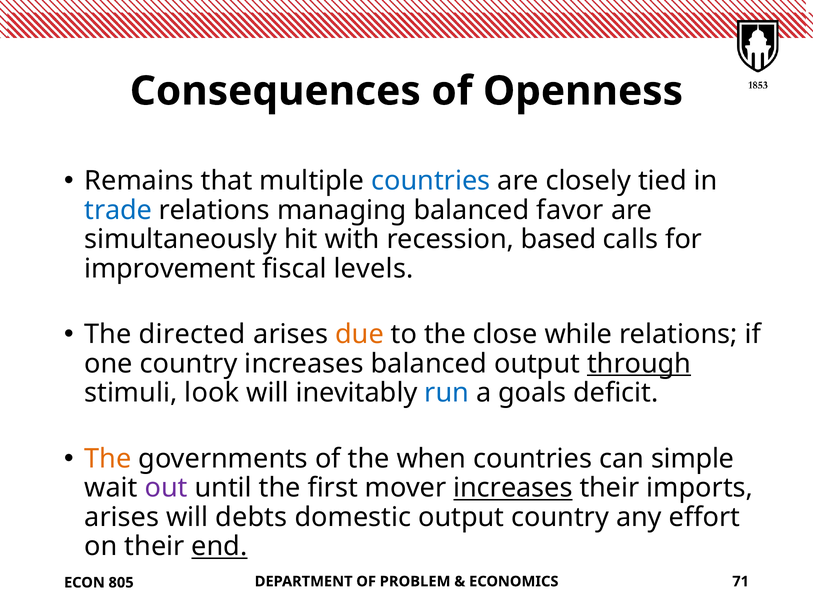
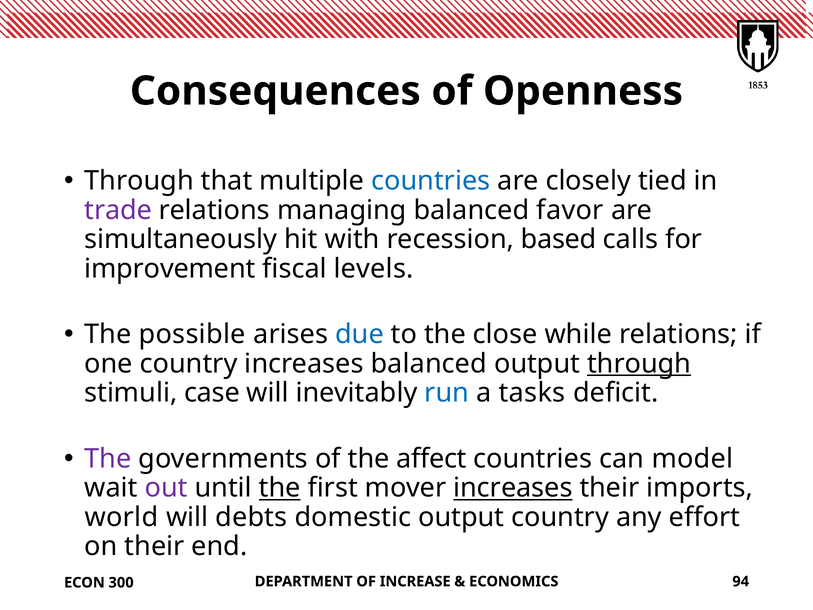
Remains at (139, 181): Remains -> Through
trade colour: blue -> purple
directed: directed -> possible
due colour: orange -> blue
look: look -> case
goals: goals -> tasks
The at (108, 458) colour: orange -> purple
when: when -> affect
simple: simple -> model
the at (280, 488) underline: none -> present
arises at (122, 517): arises -> world
end underline: present -> none
PROBLEM: PROBLEM -> INCREASE
71: 71 -> 94
805: 805 -> 300
